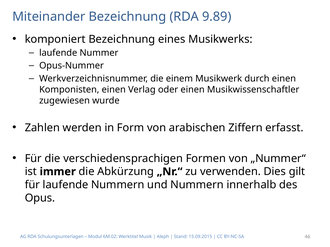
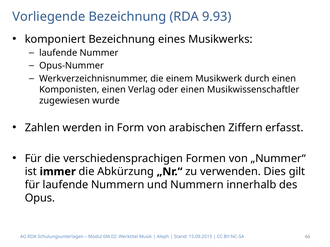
Miteinander: Miteinander -> Vorliegende
9.89: 9.89 -> 9.93
